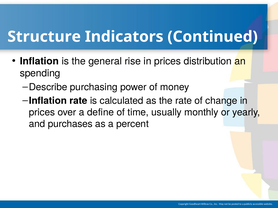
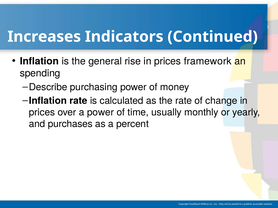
Structure: Structure -> Increases
distribution: distribution -> framework
a define: define -> power
